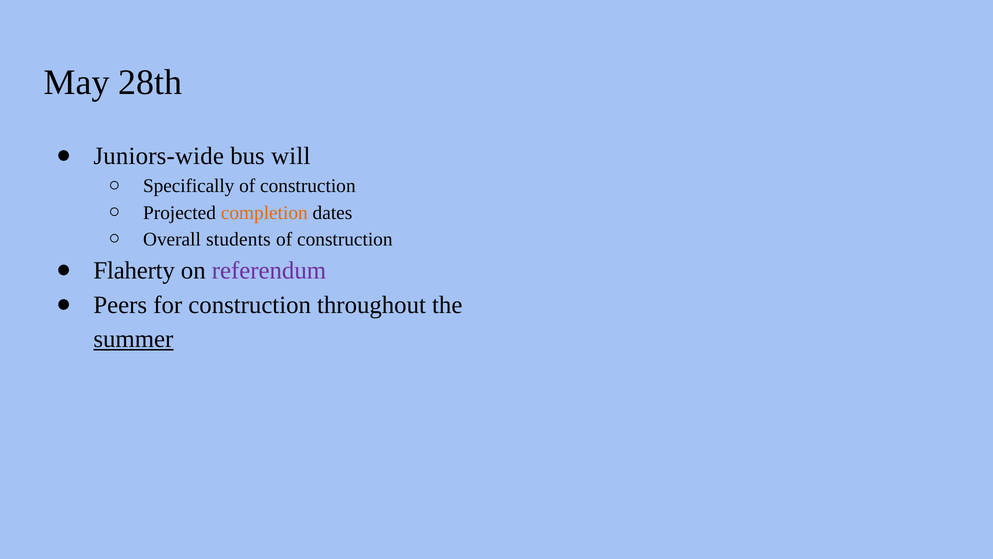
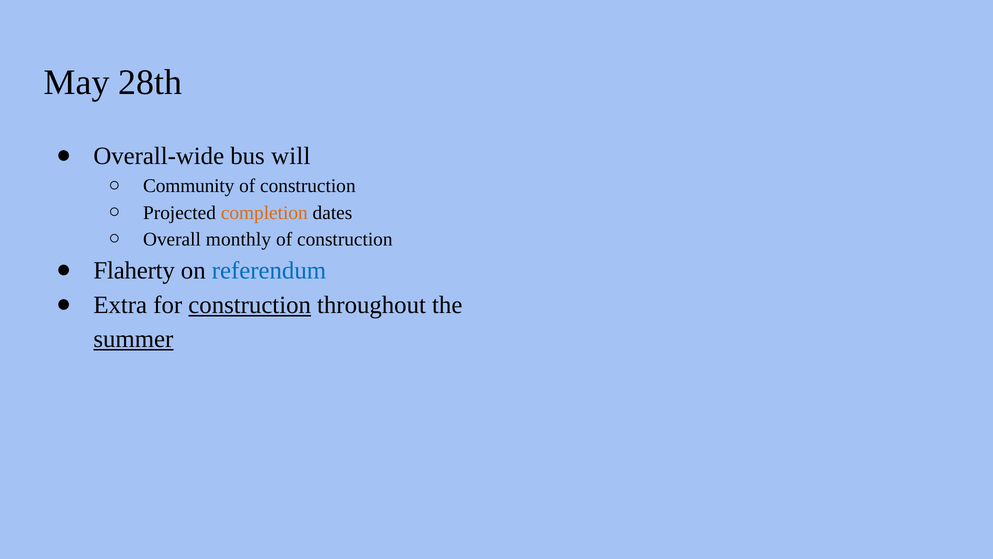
Juniors-wide: Juniors-wide -> Overall-wide
Specifically: Specifically -> Community
students: students -> monthly
referendum colour: purple -> blue
Peers: Peers -> Extra
construction at (250, 305) underline: none -> present
